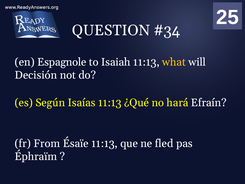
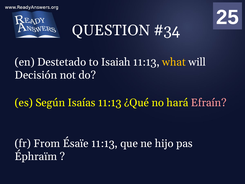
Espagnole: Espagnole -> Destetado
Efraín colour: white -> pink
fled: fled -> hijo
